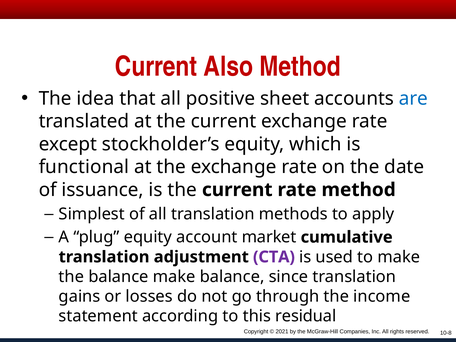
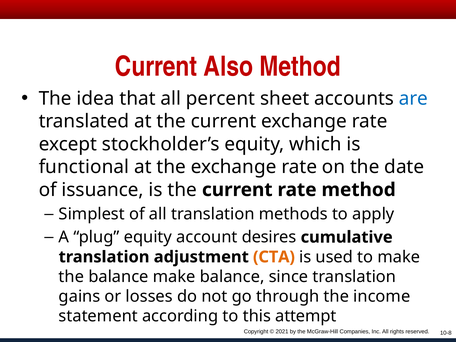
positive: positive -> percent
market: market -> desires
CTA colour: purple -> orange
residual: residual -> attempt
